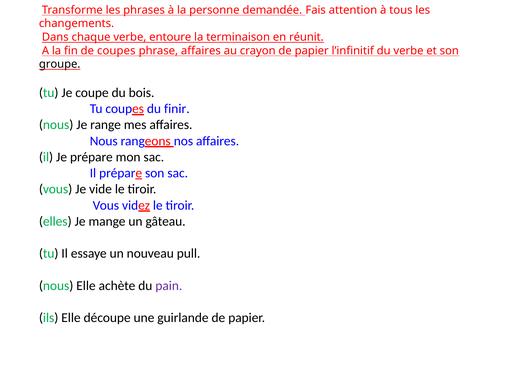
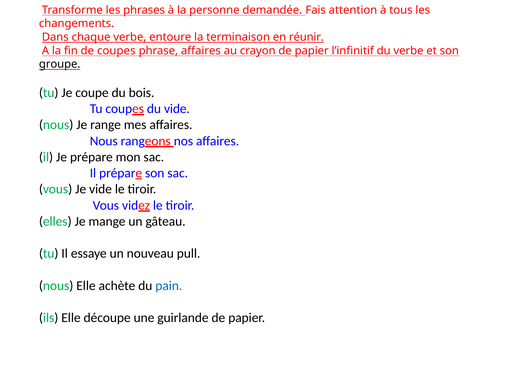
réunit: réunit -> réunir
du finir: finir -> vide
pain colour: purple -> blue
